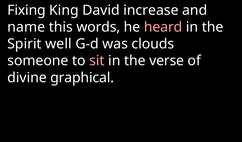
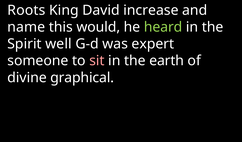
Fixing: Fixing -> Roots
words: words -> would
heard colour: pink -> light green
clouds: clouds -> expert
verse: verse -> earth
